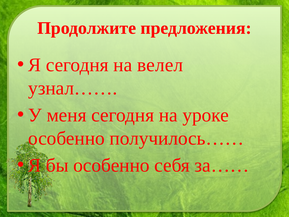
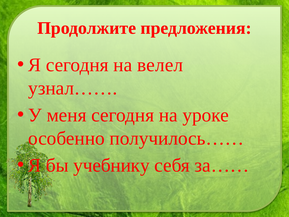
бы особенно: особенно -> учебнику
